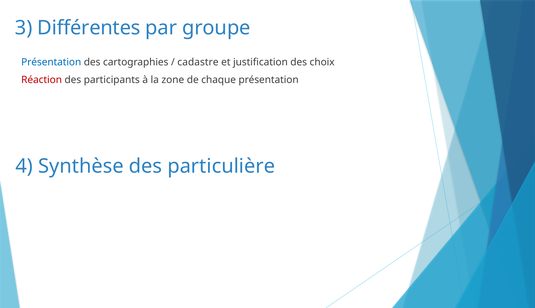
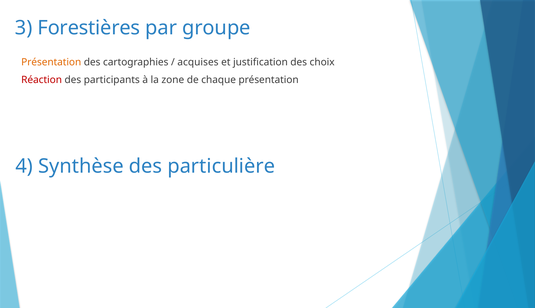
Différentes: Différentes -> Forestières
Présentation at (51, 62) colour: blue -> orange
cadastre: cadastre -> acquises
